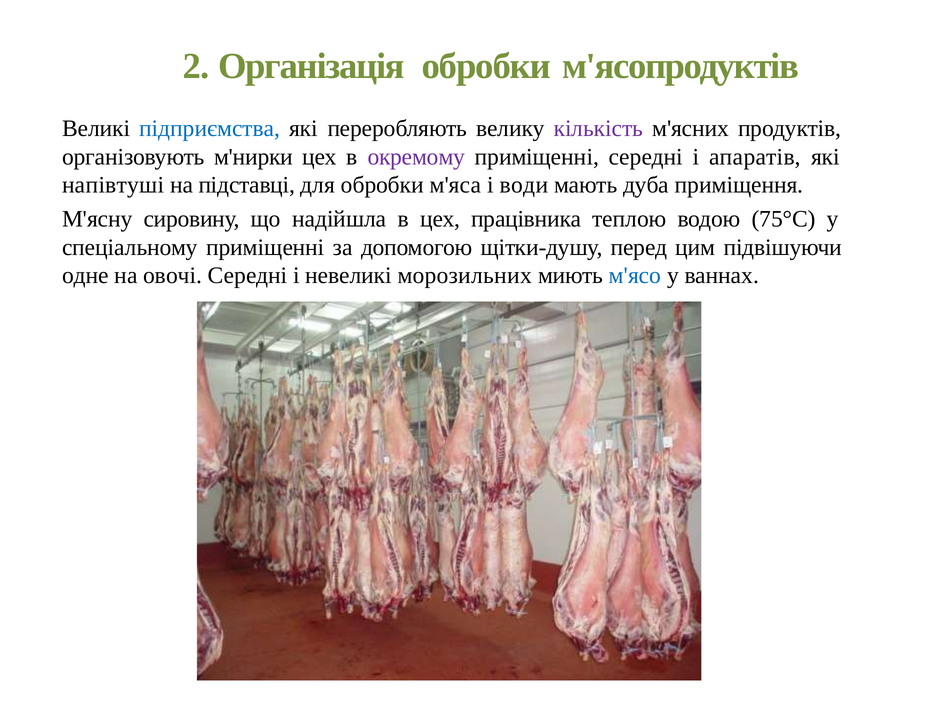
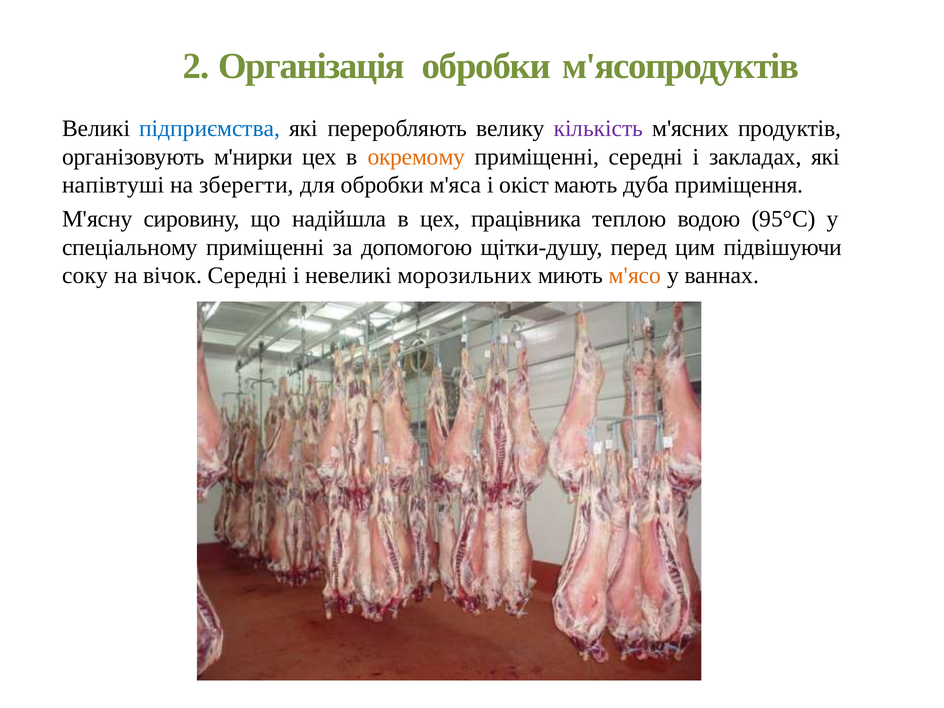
окремому colour: purple -> orange
апаратів: апаратів -> закладах
підставці: підставці -> зберегти
води: води -> окіст
75°С: 75°С -> 95°С
одне: одне -> соку
овочі: овочі -> вічок
м'ясо colour: blue -> orange
